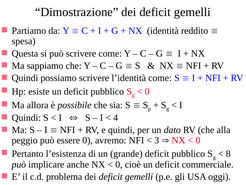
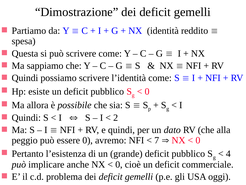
4: 4 -> 2
3: 3 -> 7
8: 8 -> 4
